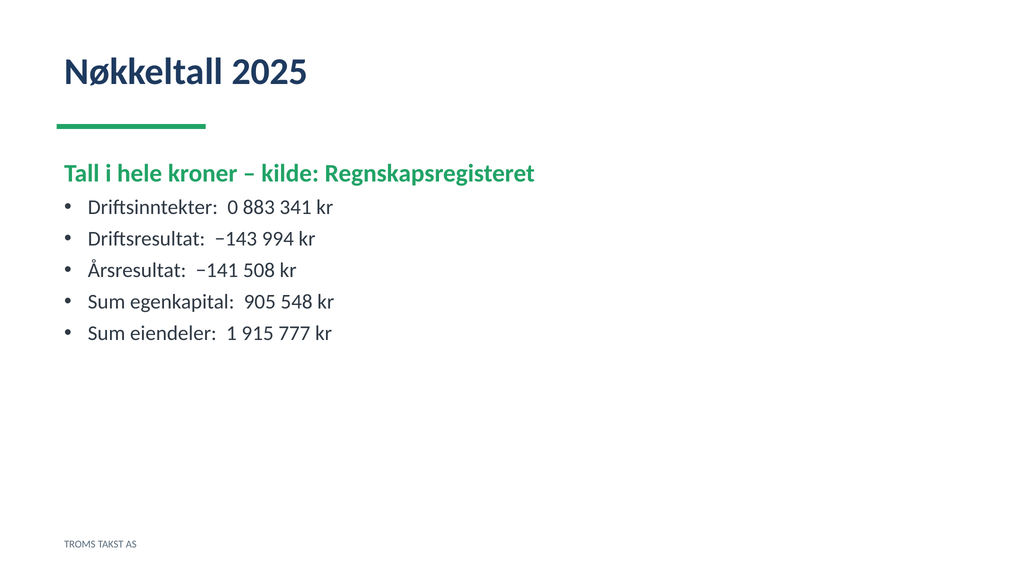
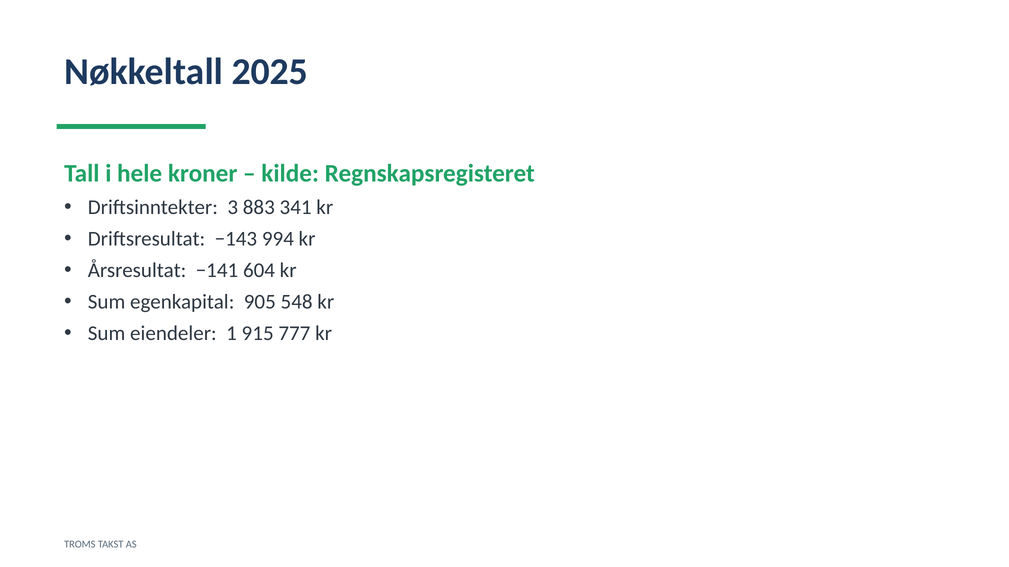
0: 0 -> 3
508: 508 -> 604
